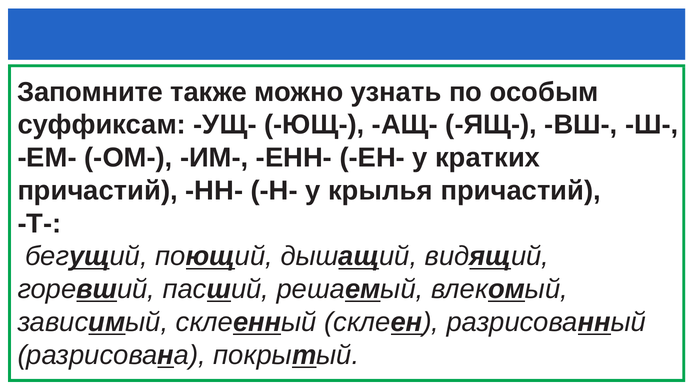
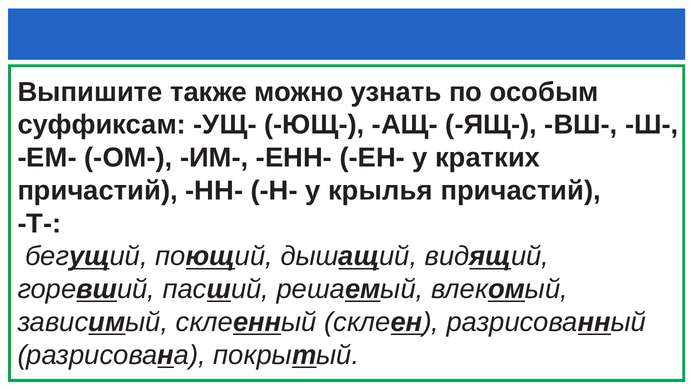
Запомните: Запомните -> Выпишите
